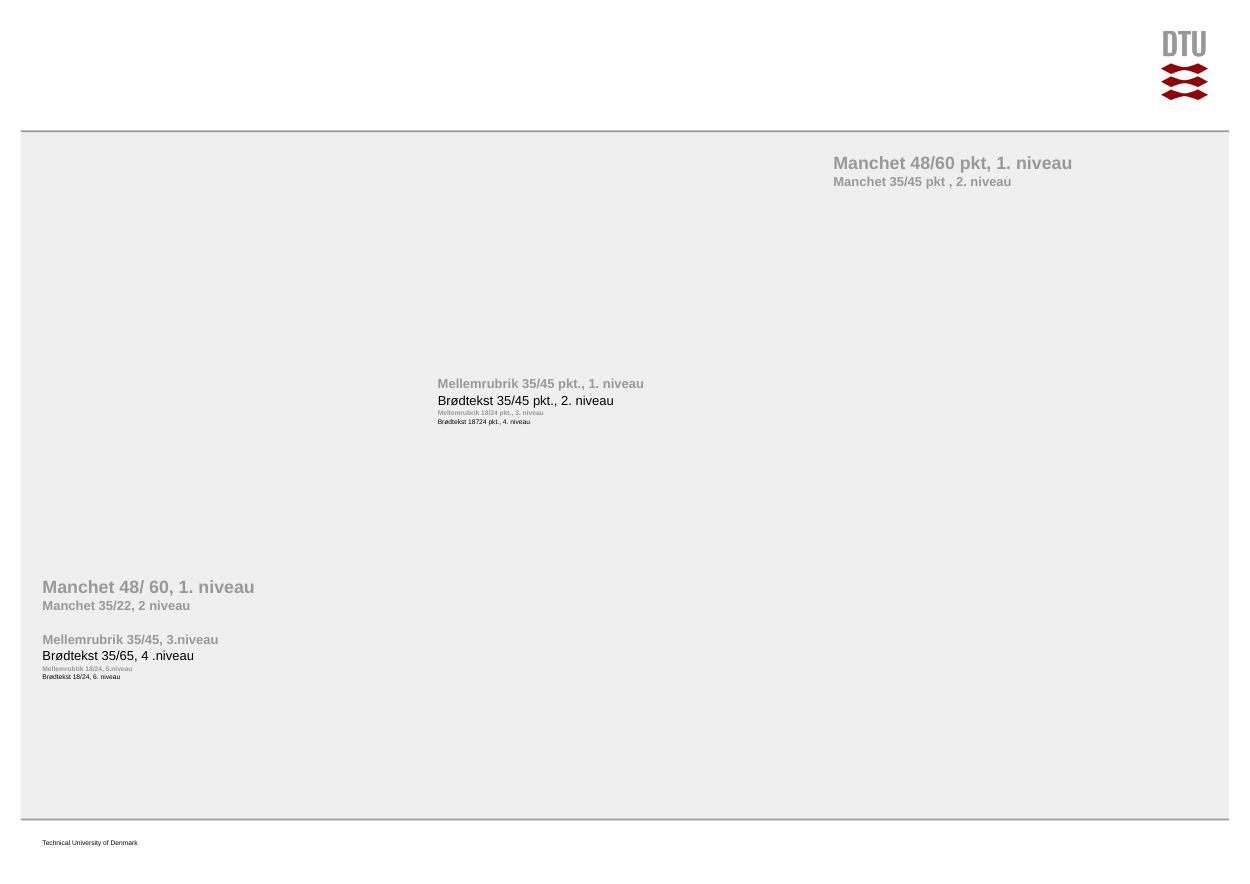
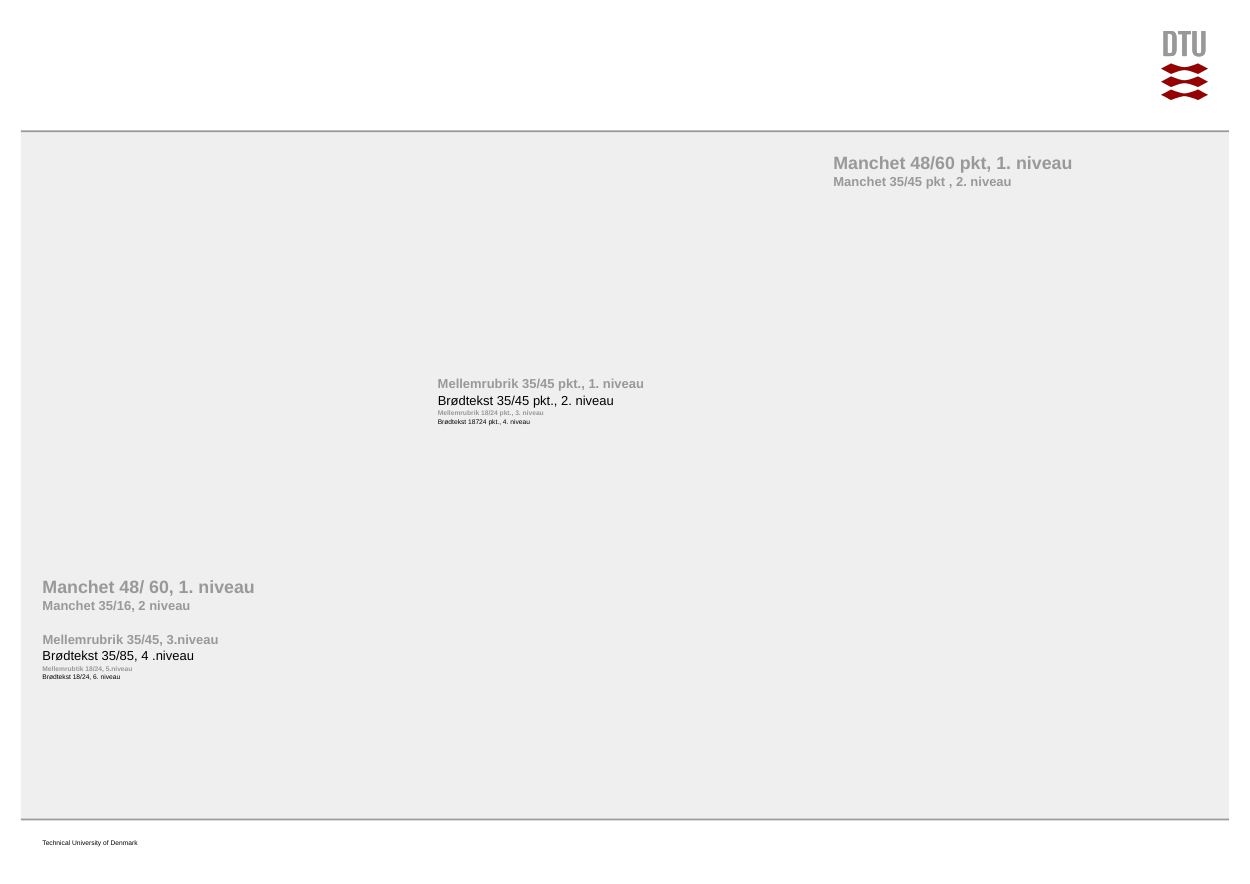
35/22: 35/22 -> 35/16
35/65: 35/65 -> 35/85
